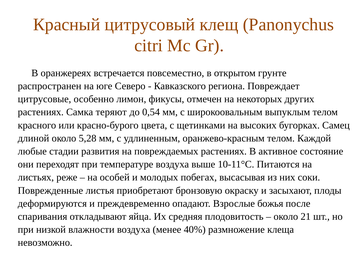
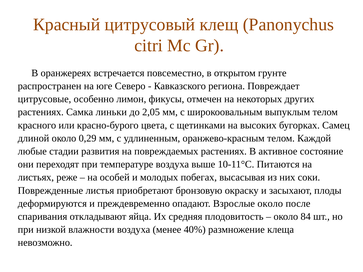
теряют: теряют -> линьки
0,54: 0,54 -> 2,05
5,28: 5,28 -> 0,29
Взрослые божья: божья -> около
21: 21 -> 84
